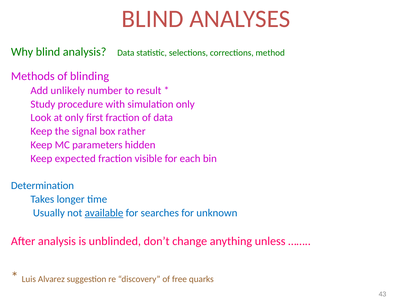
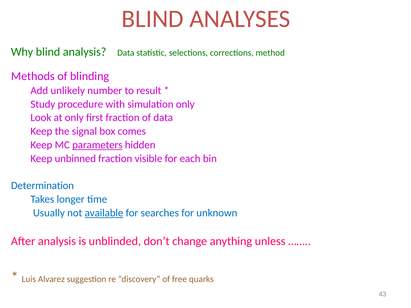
rather: rather -> comes
parameters underline: none -> present
expected: expected -> unbinned
